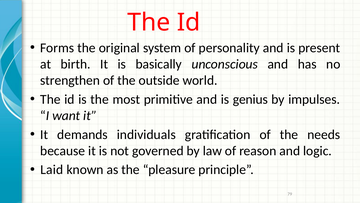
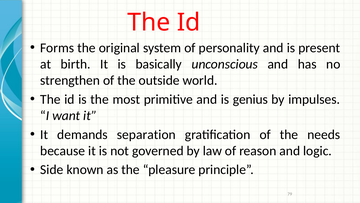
individuals: individuals -> separation
Laid: Laid -> Side
